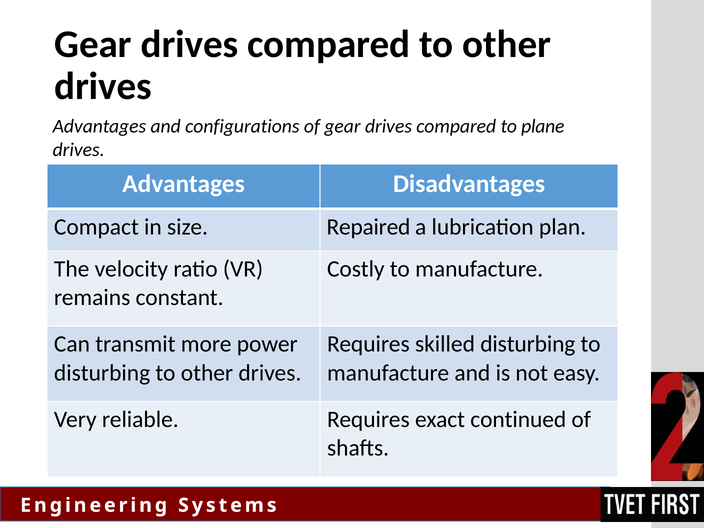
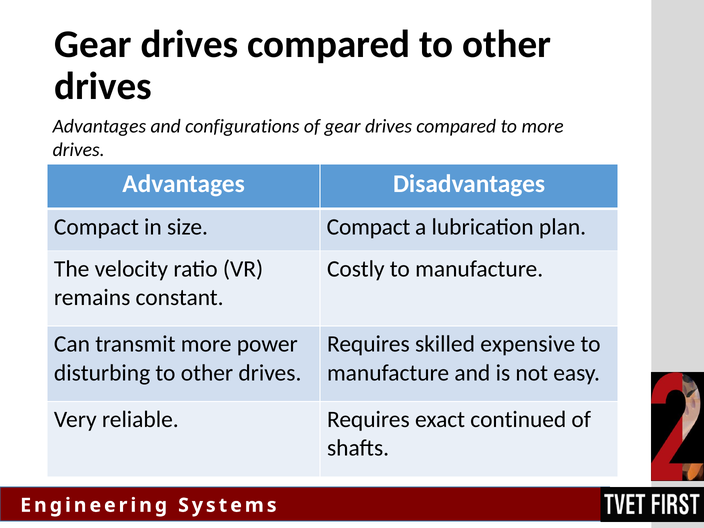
to plane: plane -> more
size Repaired: Repaired -> Compact
skilled disturbing: disturbing -> expensive
